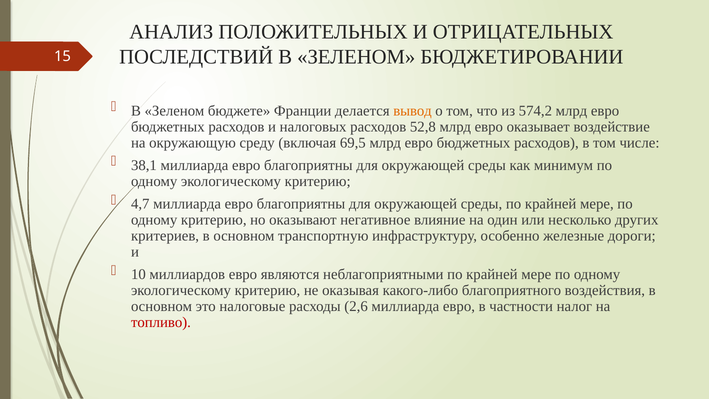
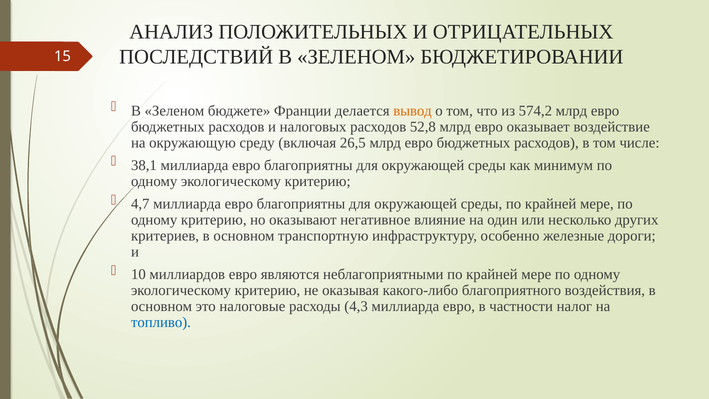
69,5: 69,5 -> 26,5
2,6: 2,6 -> 4,3
топливо colour: red -> blue
